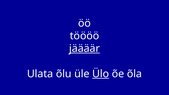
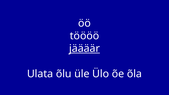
Ülo underline: present -> none
